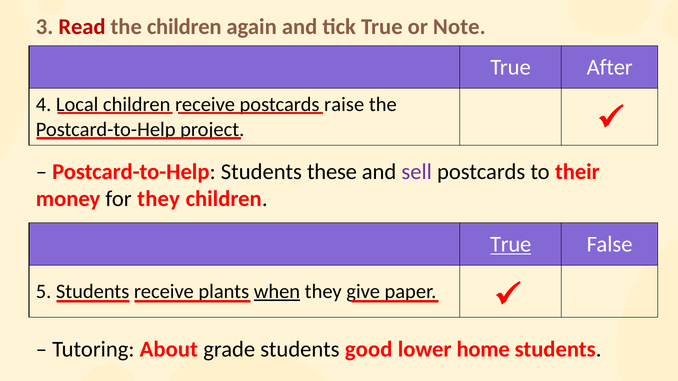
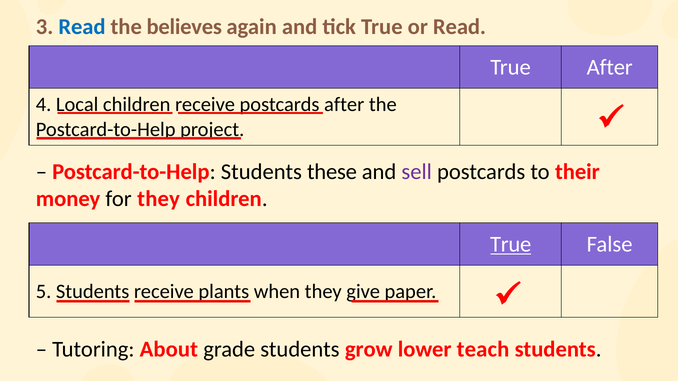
Read at (82, 27) colour: red -> blue
the children: children -> believes
or Note: Note -> Read
raise at (344, 105): raise -> after
when underline: present -> none
good: good -> grow
home: home -> teach
